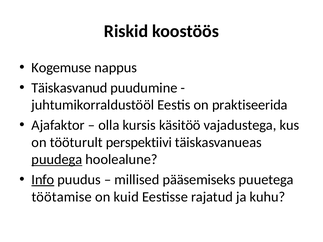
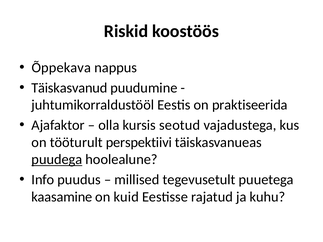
Kogemuse: Kogemuse -> Õppekava
käsitöö: käsitöö -> seotud
Info underline: present -> none
pääsemiseks: pääsemiseks -> tegevusetult
töötamise: töötamise -> kaasamine
